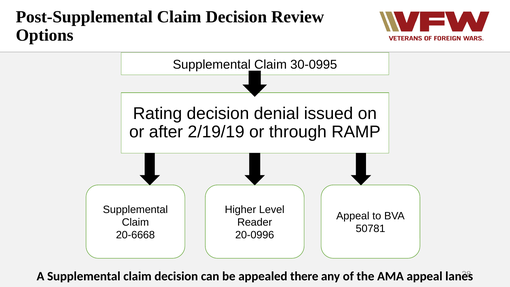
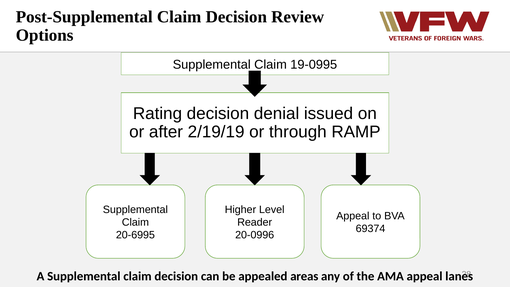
30-0995: 30-0995 -> 19-0995
50781: 50781 -> 69374
20-6668: 20-6668 -> 20-6995
there: there -> areas
